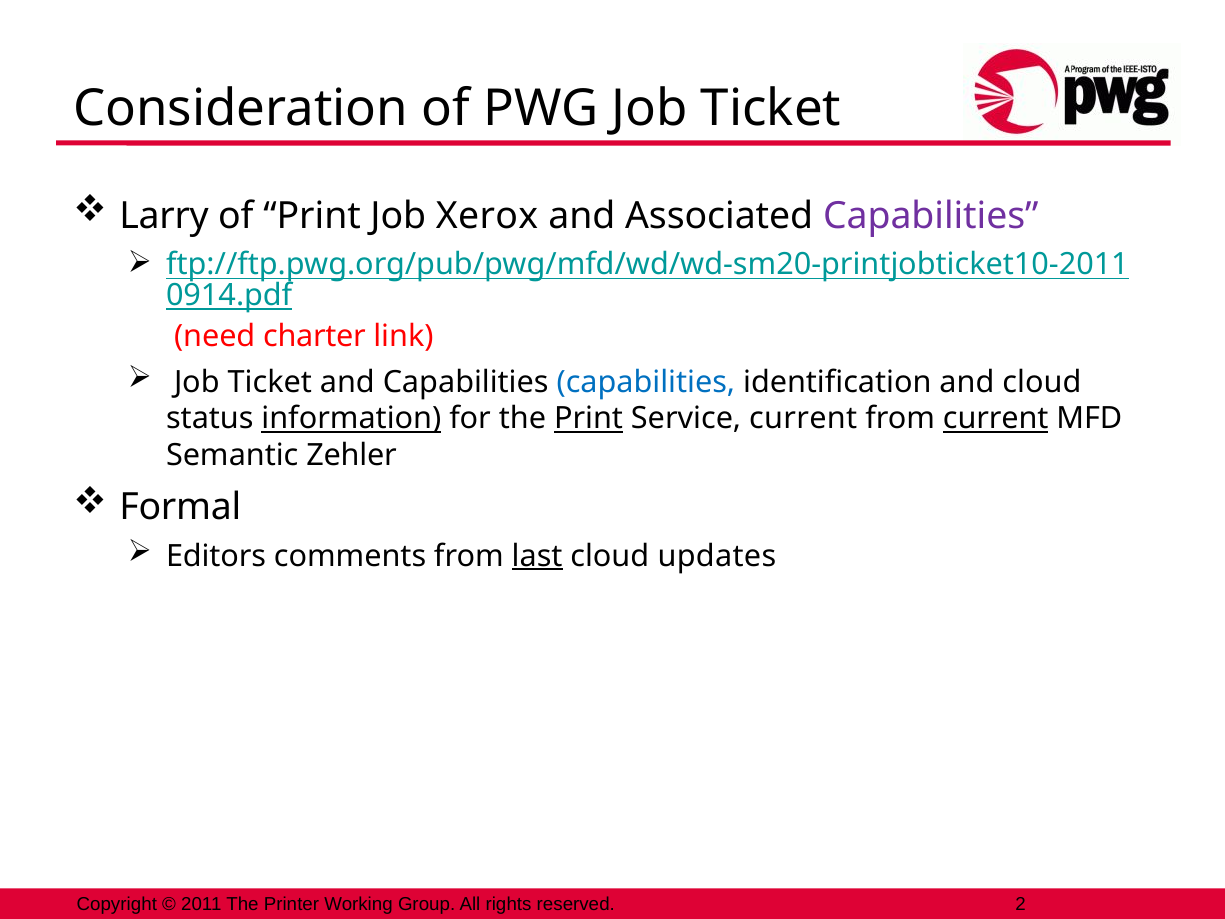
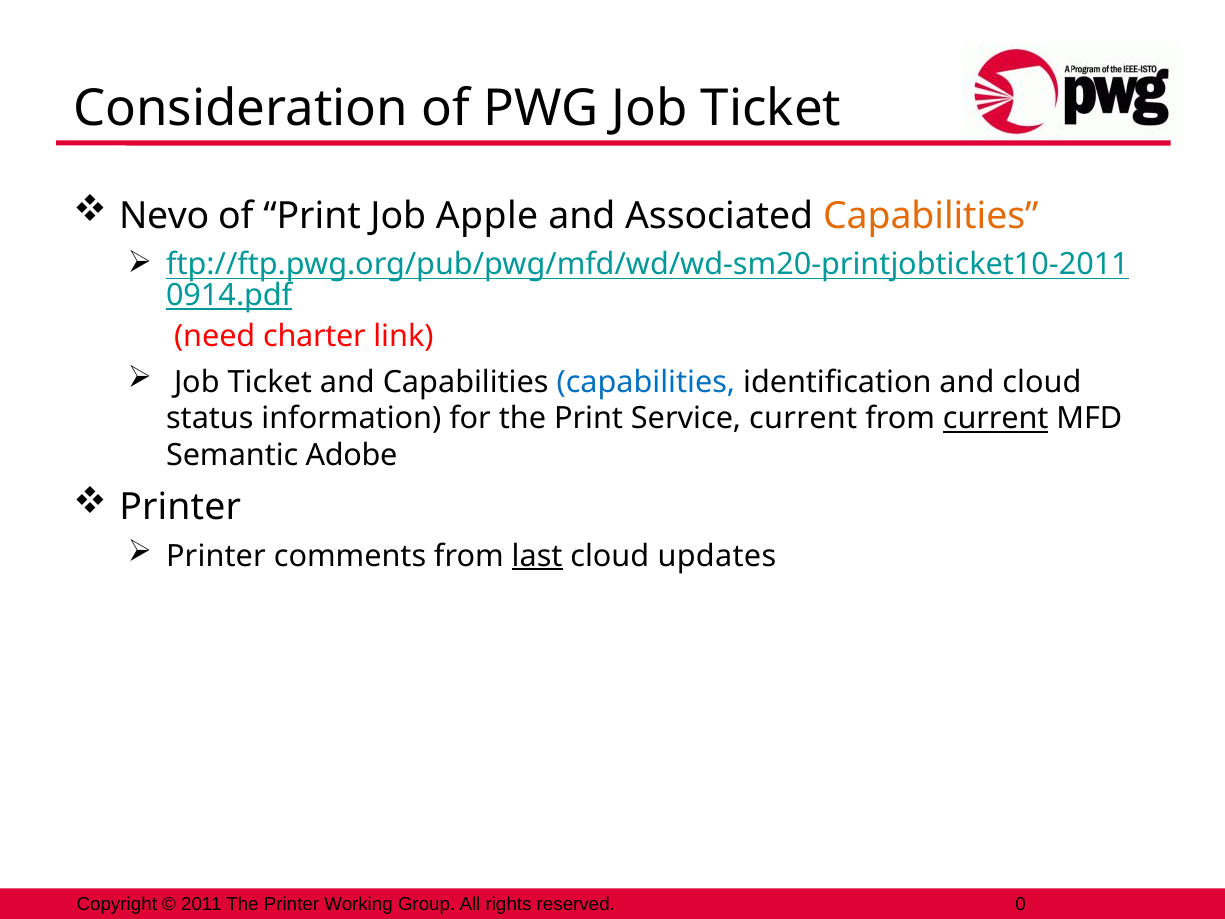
Larry: Larry -> Nevo
Xerox: Xerox -> Apple
Capabilities at (931, 216) colour: purple -> orange
information underline: present -> none
Print at (589, 419) underline: present -> none
Zehler: Zehler -> Adobe
Formal at (180, 507): Formal -> Printer
Editors at (216, 556): Editors -> Printer
2: 2 -> 0
